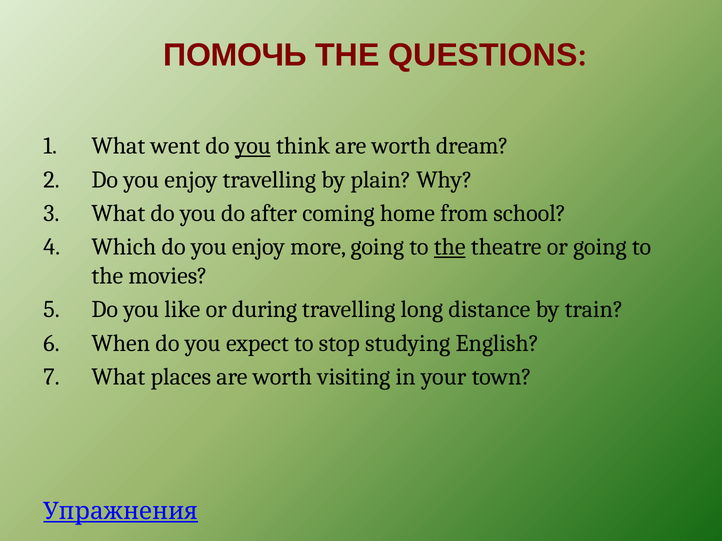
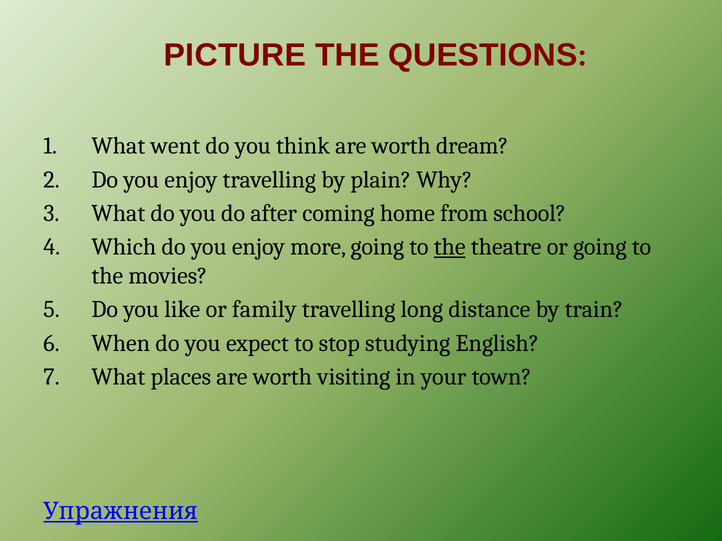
ПОМОЧЬ: ПОМОЧЬ -> PICTURE
you at (253, 146) underline: present -> none
during: during -> family
